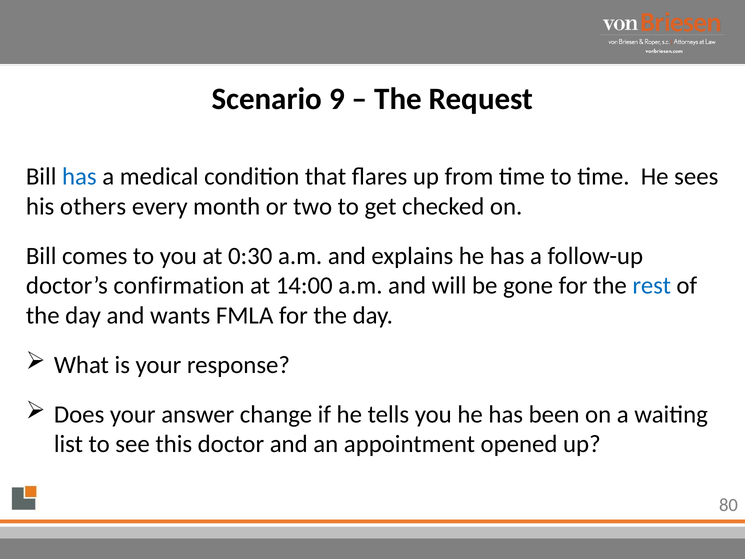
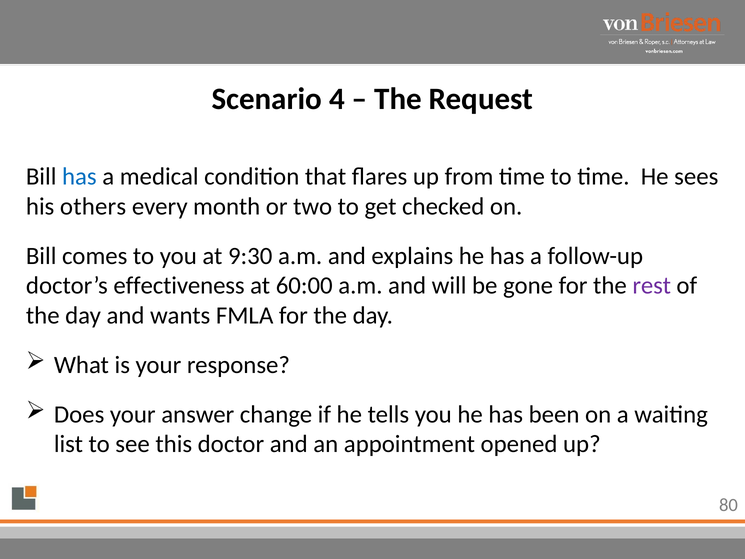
9: 9 -> 4
0:30: 0:30 -> 9:30
confirmation: confirmation -> effectiveness
14:00: 14:00 -> 60:00
rest colour: blue -> purple
